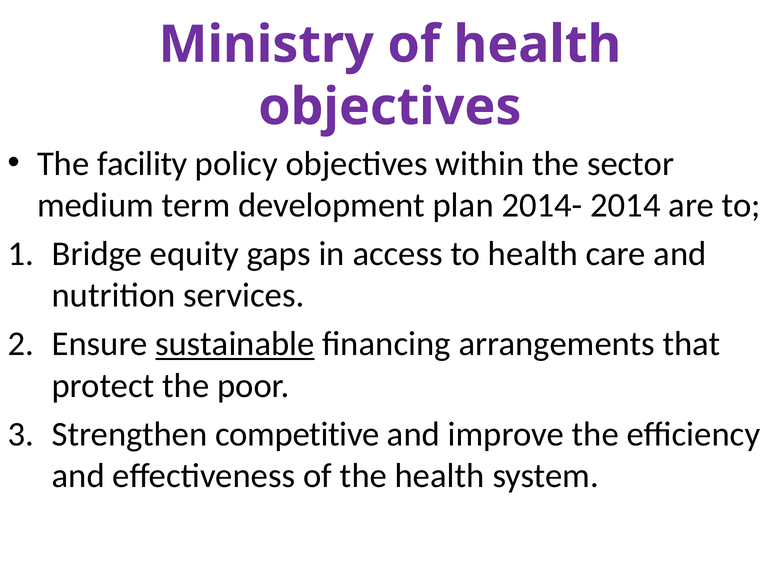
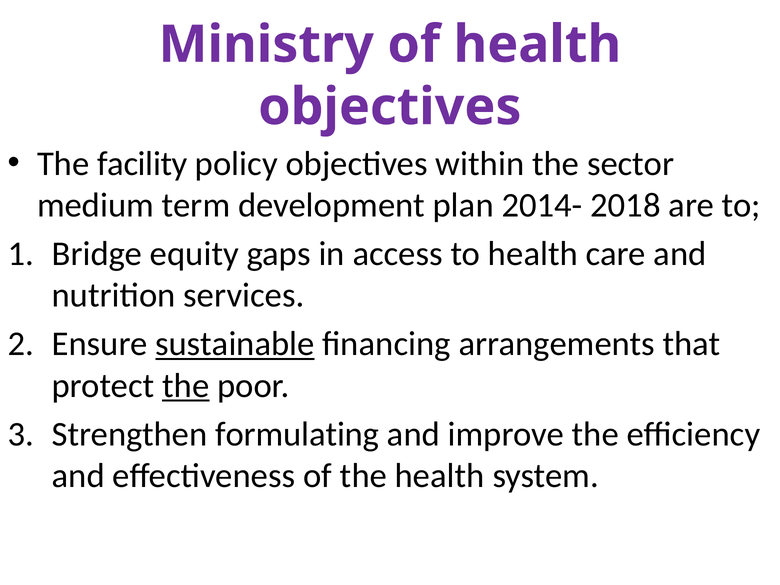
2014: 2014 -> 2018
the at (186, 386) underline: none -> present
competitive: competitive -> formulating
